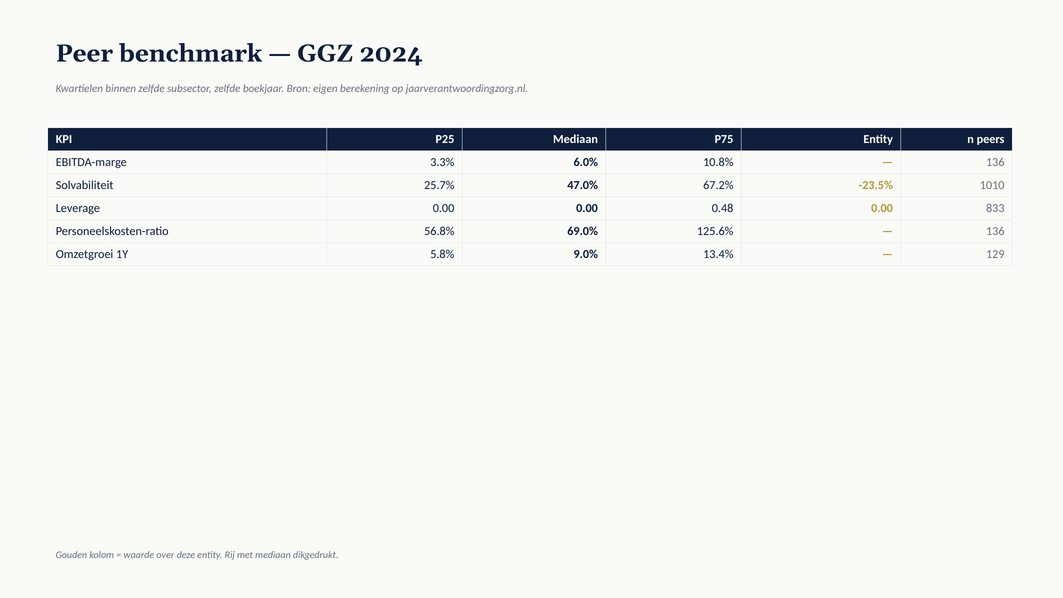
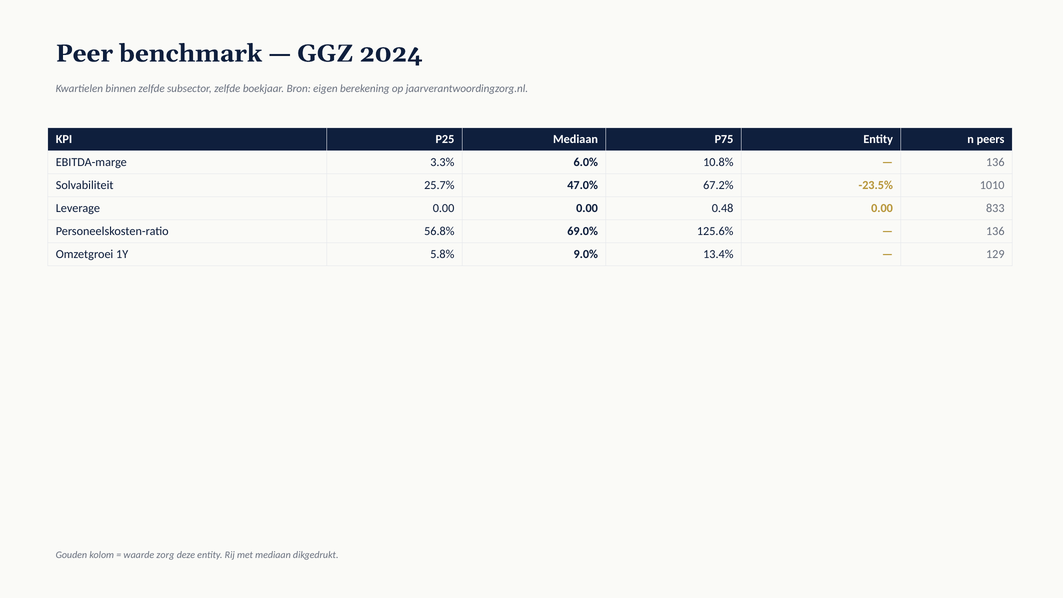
over: over -> zorg
